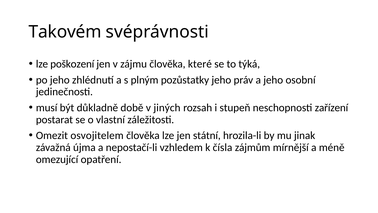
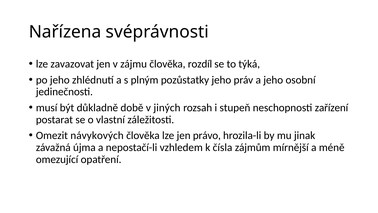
Takovém: Takovém -> Nařízena
poškození: poškození -> zavazovat
které: které -> rozdíl
osvojitelem: osvojitelem -> návykových
státní: státní -> právo
